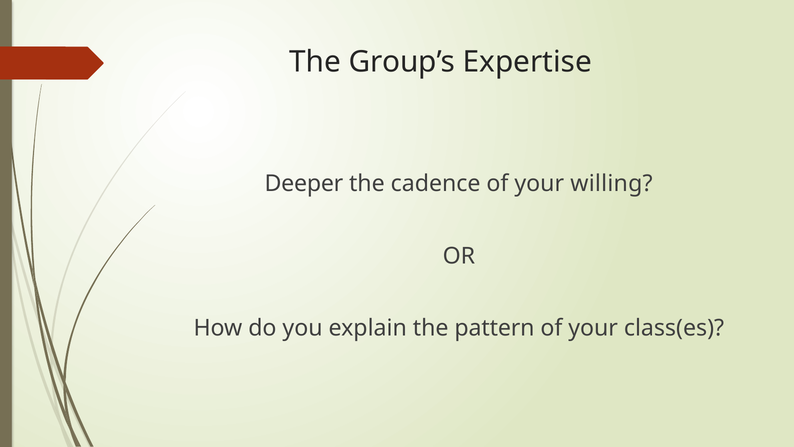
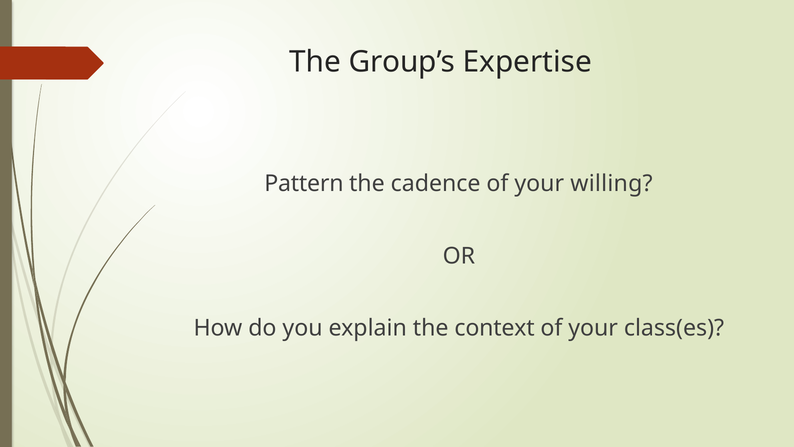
Deeper: Deeper -> Pattern
pattern: pattern -> context
